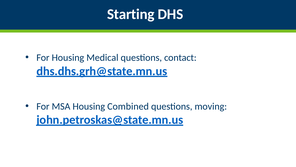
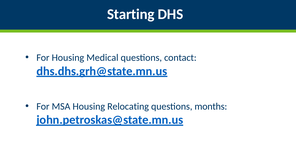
Combined: Combined -> Relocating
moving: moving -> months
